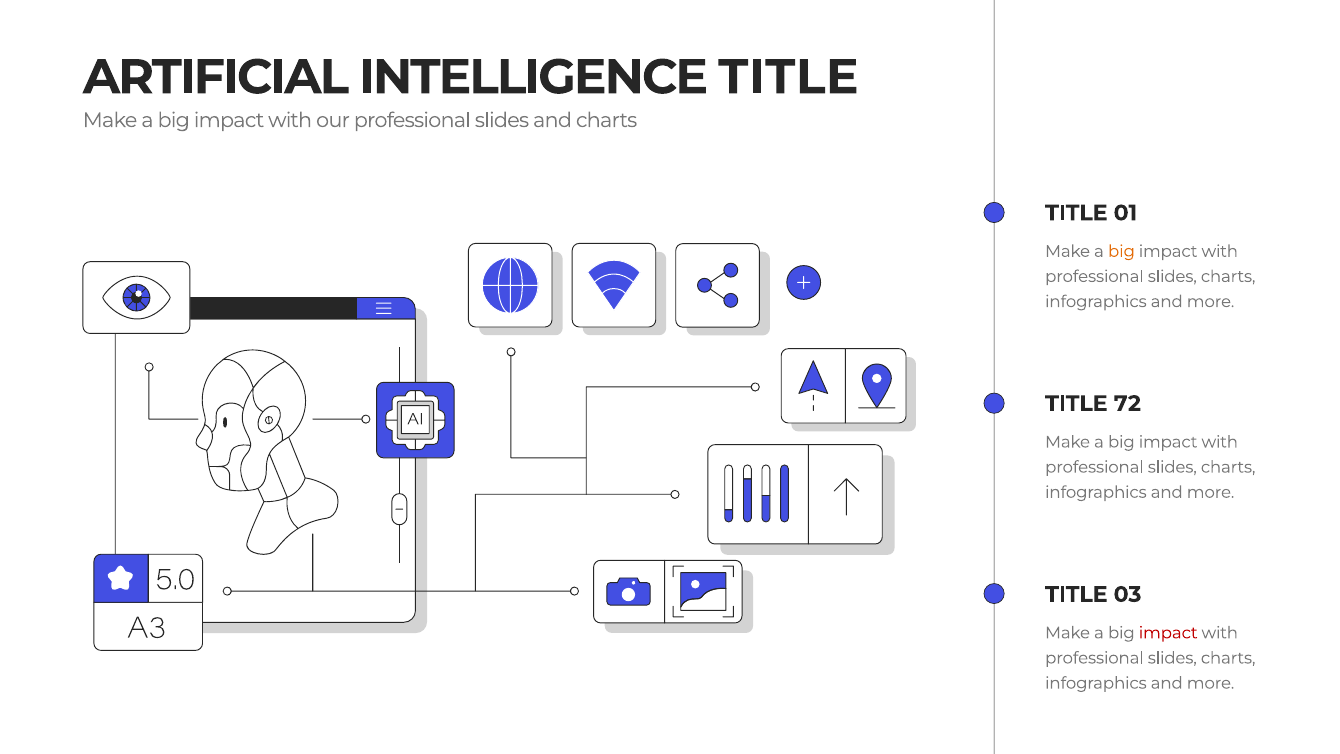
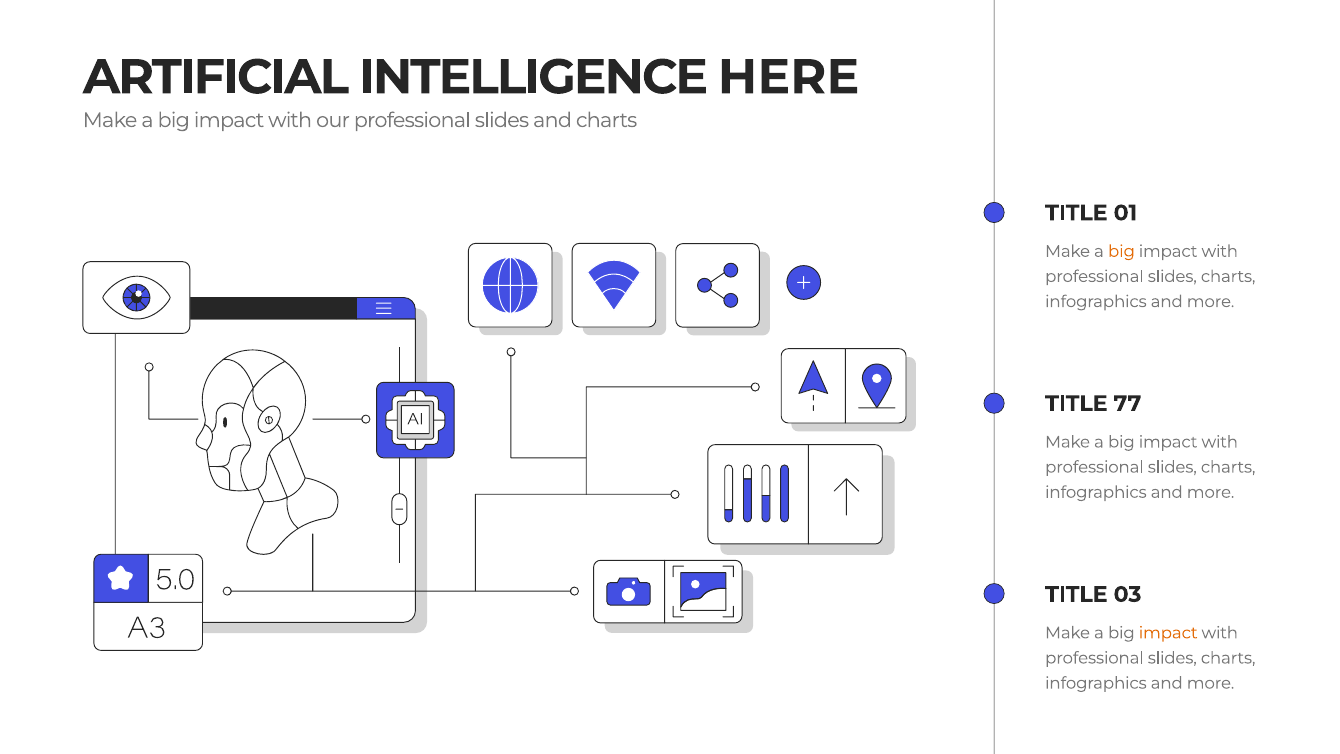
INTELLIGENCE TITLE: TITLE -> HERE
72: 72 -> 77
impact at (1168, 633) colour: red -> orange
